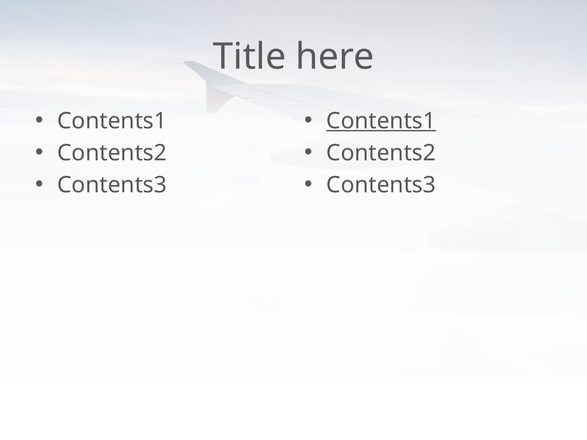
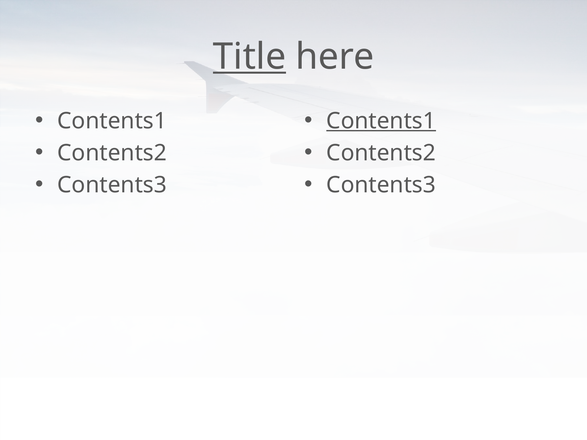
Title underline: none -> present
